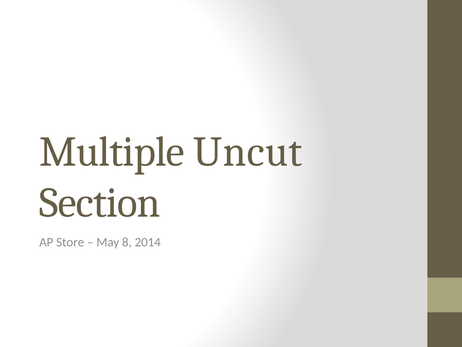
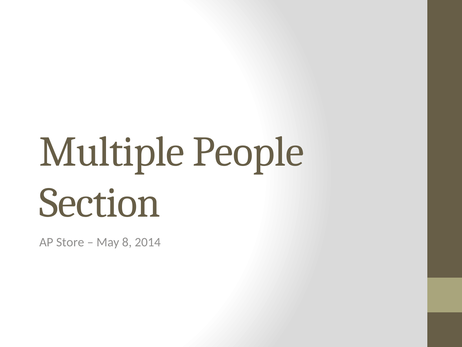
Uncut: Uncut -> People
